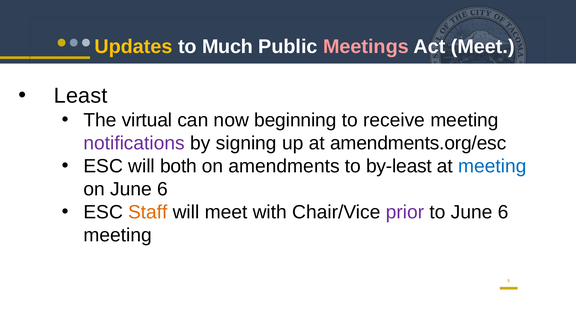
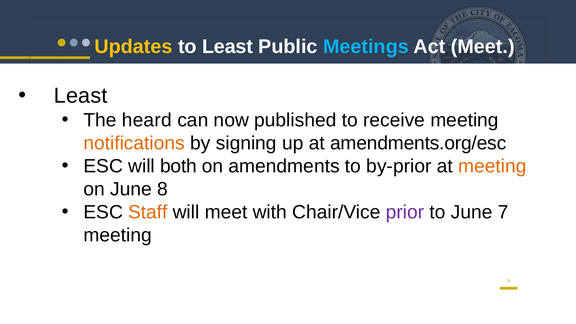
to Much: Much -> Least
Meetings colour: pink -> light blue
virtual: virtual -> heard
beginning: beginning -> published
notifications colour: purple -> orange
by-least: by-least -> by-prior
meeting at (492, 166) colour: blue -> orange
on June 6: 6 -> 8
to June 6: 6 -> 7
